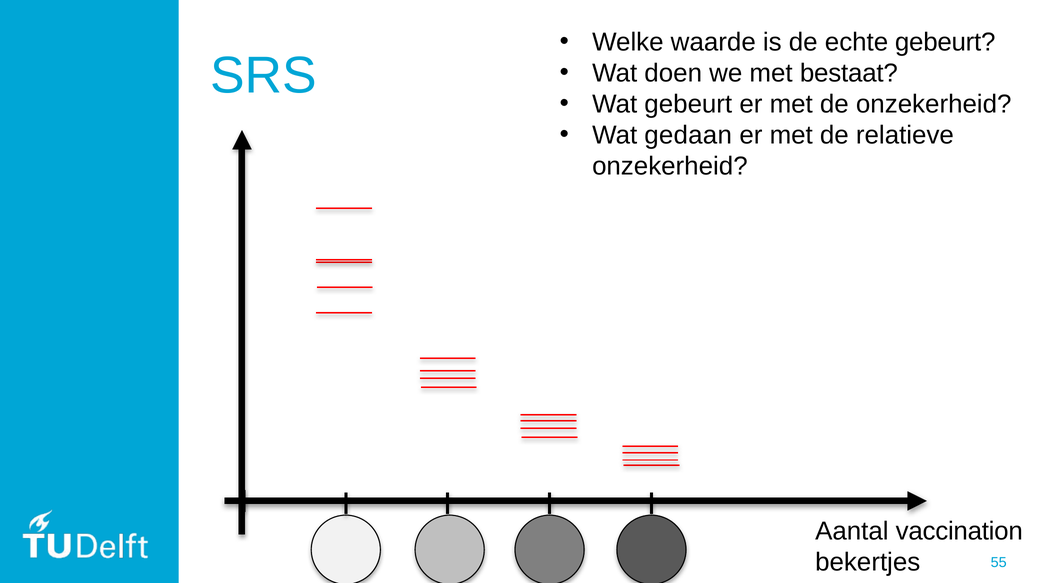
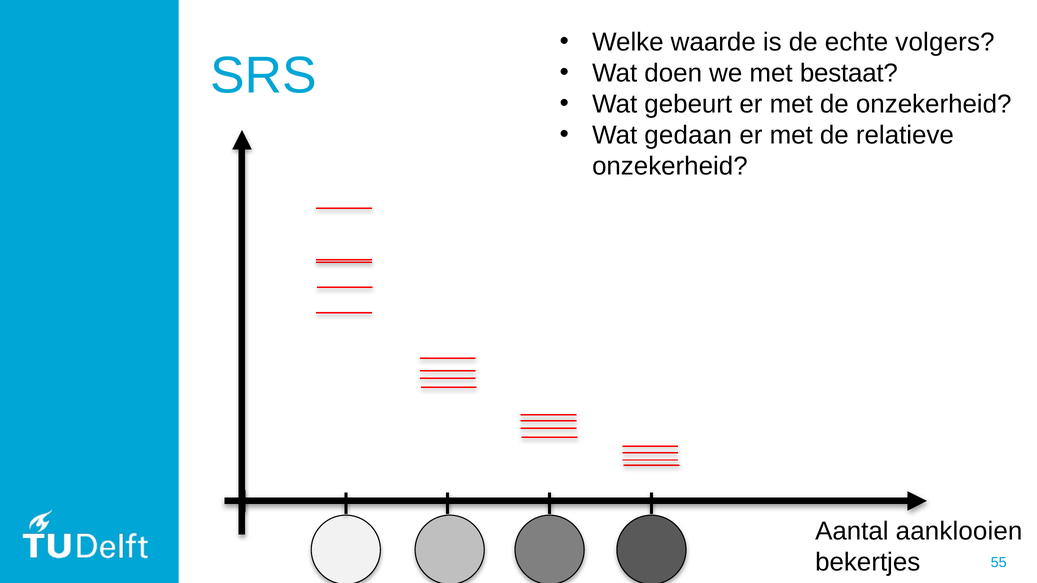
echte gebeurt: gebeurt -> volgers
vaccination: vaccination -> aanklooien
